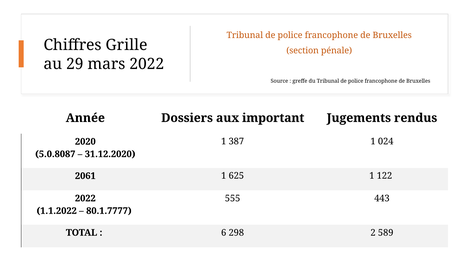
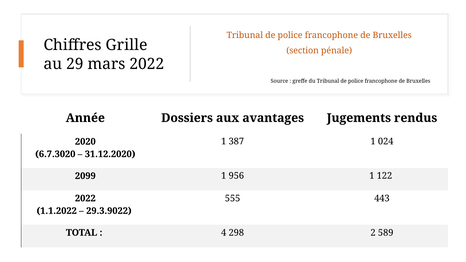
important: important -> avantages
5.0.8087: 5.0.8087 -> 6.7.3020
2061: 2061 -> 2099
625: 625 -> 956
80.1.7777: 80.1.7777 -> 29.3.9022
6: 6 -> 4
